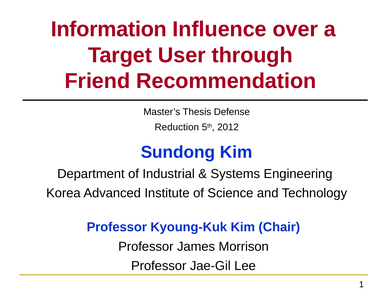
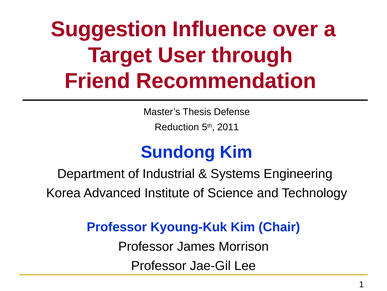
Information: Information -> Suggestion
2012: 2012 -> 2011
